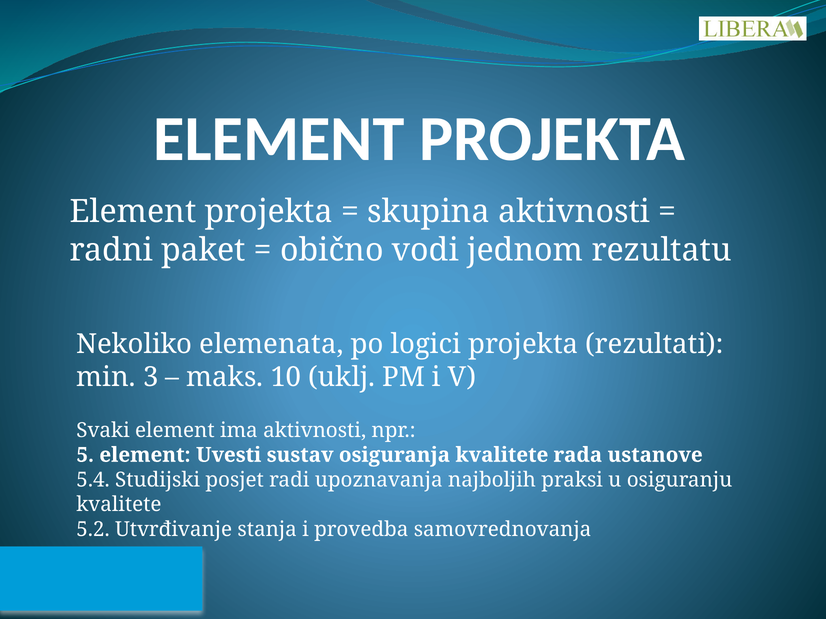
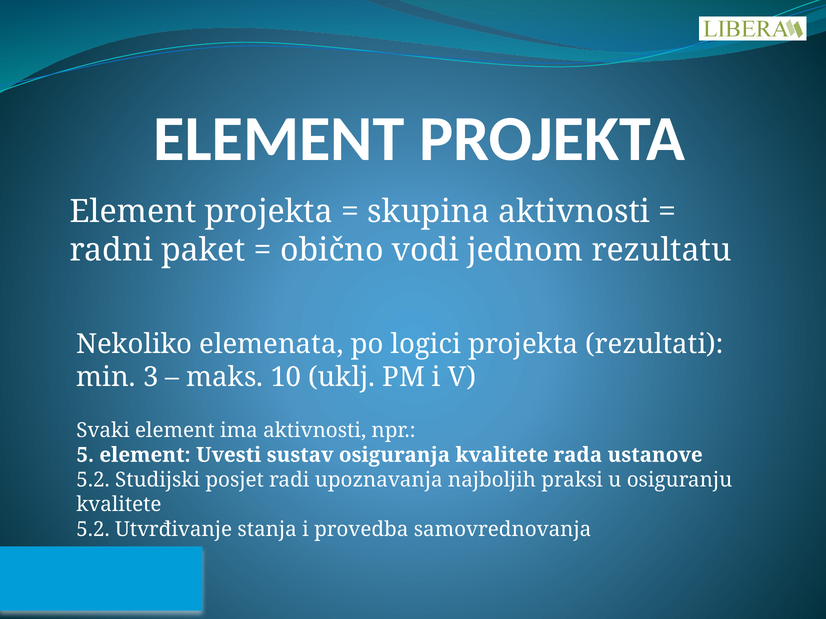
5.4 at (93, 480): 5.4 -> 5.2
